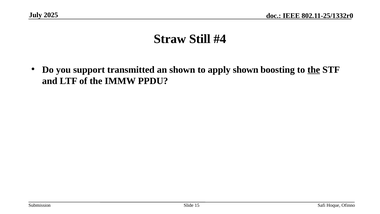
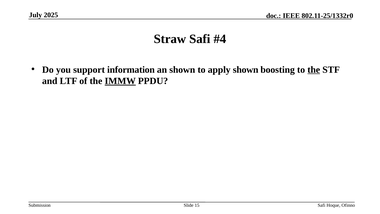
Straw Still: Still -> Safi
transmitted: transmitted -> information
IMMW underline: none -> present
